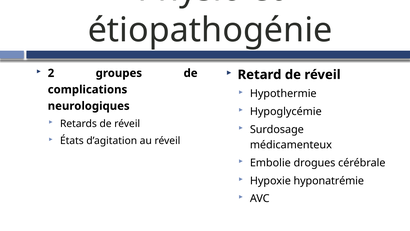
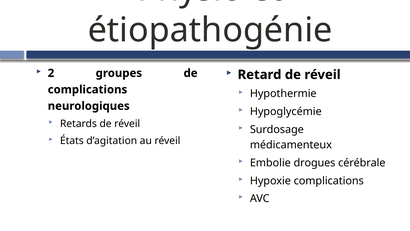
Hypoxie hyponatrémie: hyponatrémie -> complications
